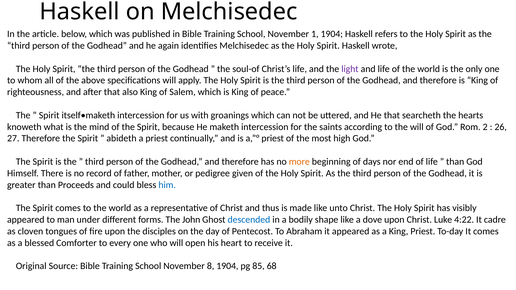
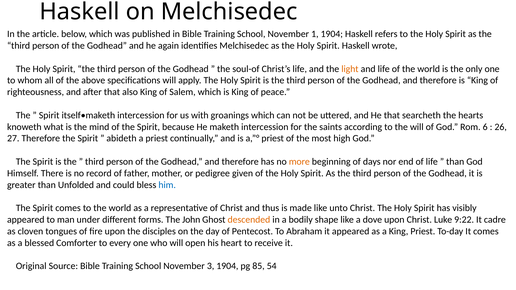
light colour: purple -> orange
2: 2 -> 6
Proceeds: Proceeds -> Unfolded
descended colour: blue -> orange
4:22: 4:22 -> 9:22
8: 8 -> 3
68: 68 -> 54
